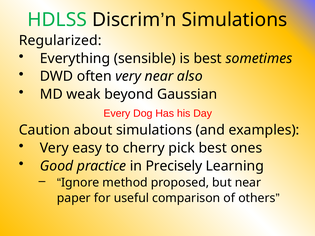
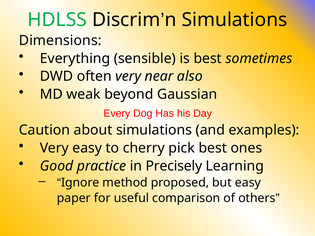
Regularized: Regularized -> Dimensions
but near: near -> easy
